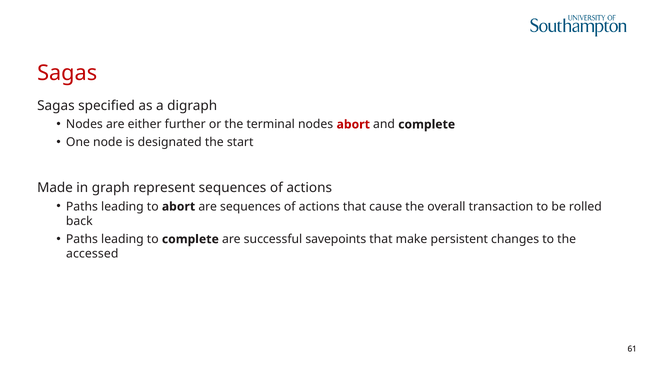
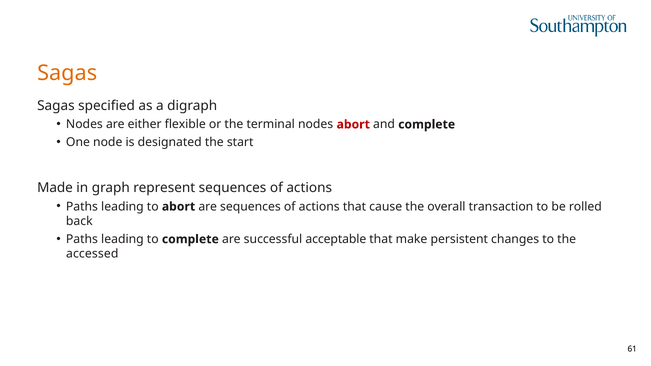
Sagas at (67, 73) colour: red -> orange
further: further -> flexible
savepoints: savepoints -> acceptable
